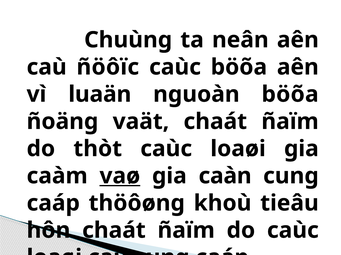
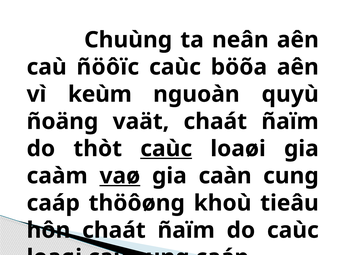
luaän: luaän -> keùm
nguoàn böõa: böõa -> quyù
caùc at (166, 149) underline: none -> present
